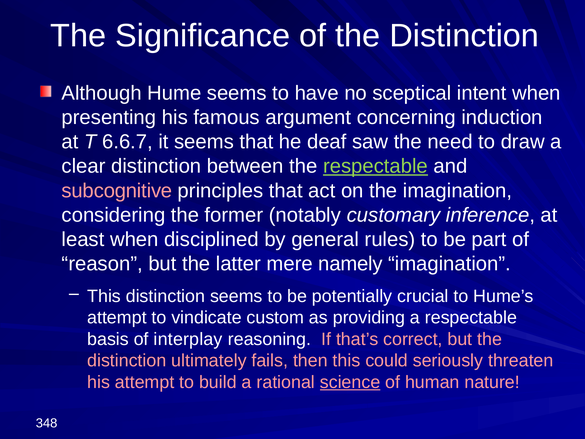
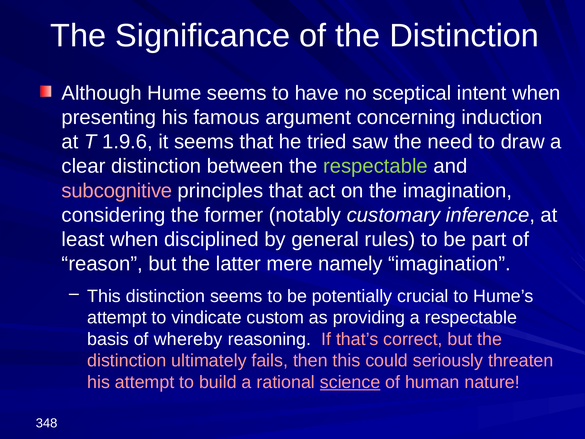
6.6.7: 6.6.7 -> 1.9.6
deaf: deaf -> tried
respectable at (376, 166) underline: present -> none
interplay: interplay -> whereby
